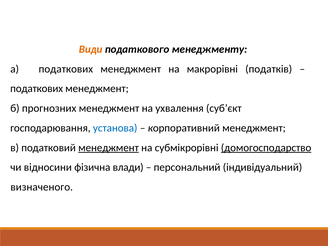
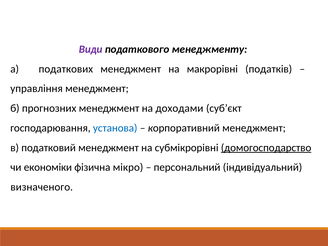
Види colour: orange -> purple
податкових at (37, 89): податкових -> управління
ухвалення: ухвалення -> доходами
менеджмент at (109, 148) underline: present -> none
відносини: відносини -> економіки
влади: влади -> мікро
